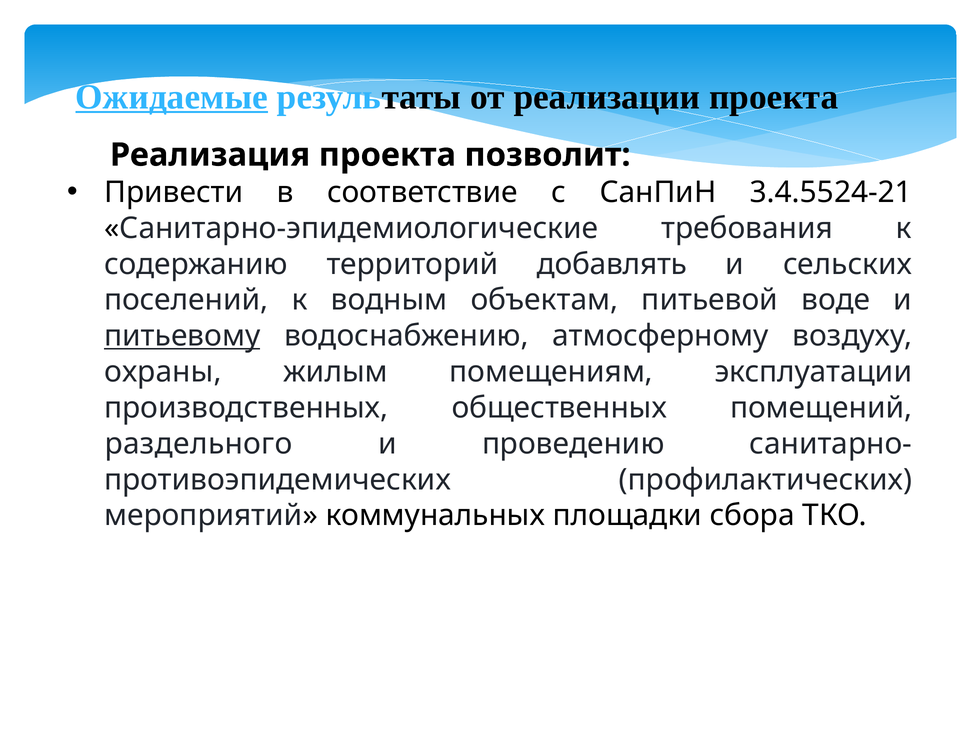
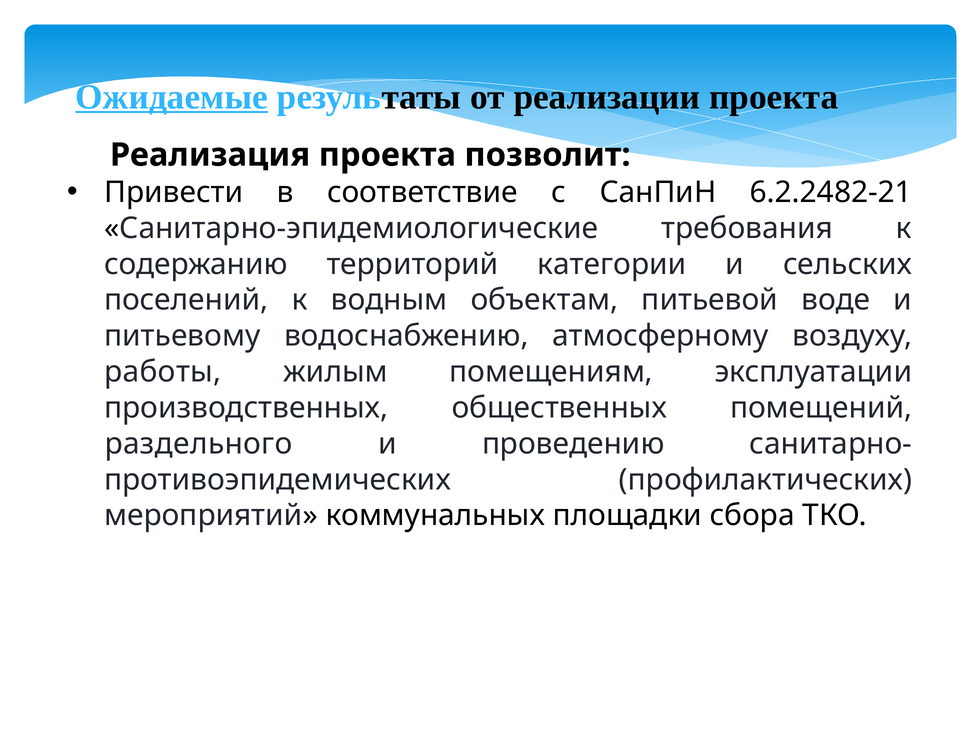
3.4.5524-21: 3.4.5524-21 -> 6.2.2482-21
добавлять: добавлять -> категории
питьевому underline: present -> none
охраны: охраны -> работы
